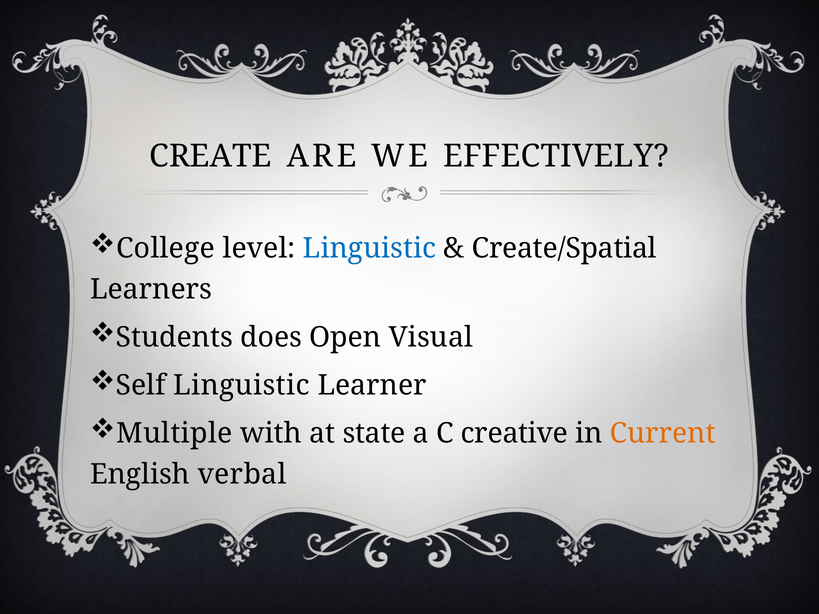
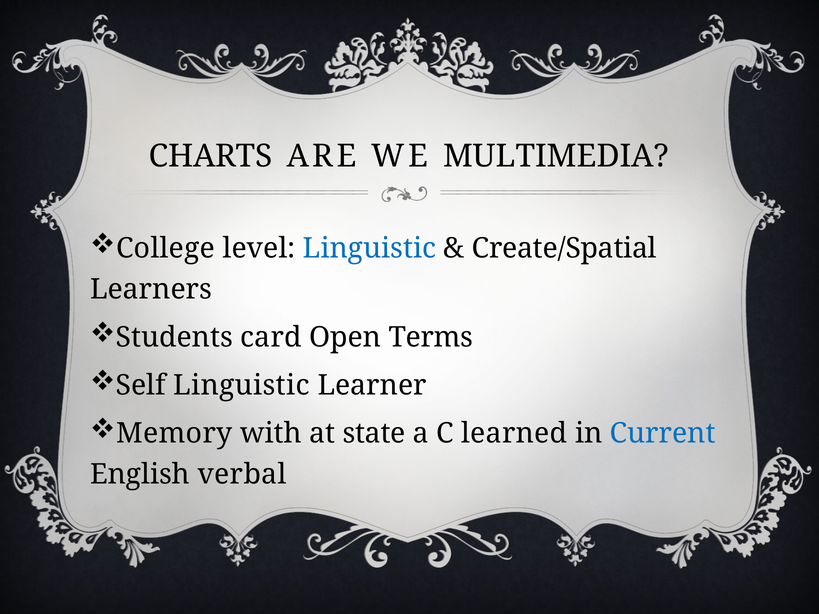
CREATE: CREATE -> CHARTS
EFFECTIVELY: EFFECTIVELY -> MULTIMEDIA
does: does -> card
Visual: Visual -> Terms
Multiple: Multiple -> Memory
creative: creative -> learned
Current colour: orange -> blue
